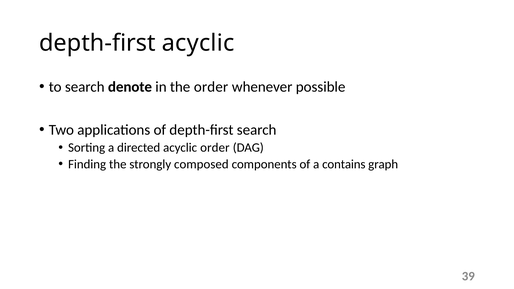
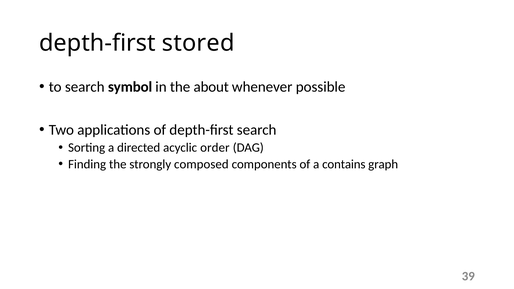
depth-first acyclic: acyclic -> stored
denote: denote -> symbol
the order: order -> about
